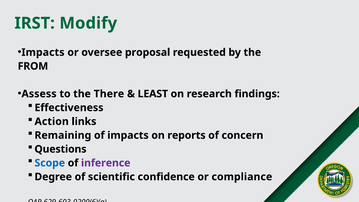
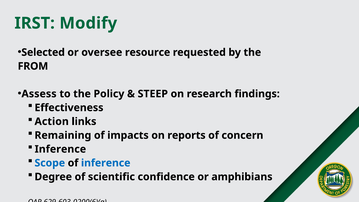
Impacts at (43, 52): Impacts -> Selected
proposal: proposal -> resource
There: There -> Policy
LEAST: LEAST -> STEEP
Questions at (60, 149): Questions -> Inference
inference at (106, 163) colour: purple -> blue
compliance: compliance -> amphibians
